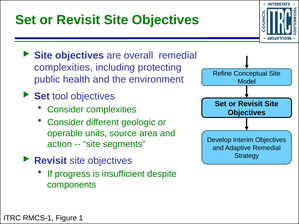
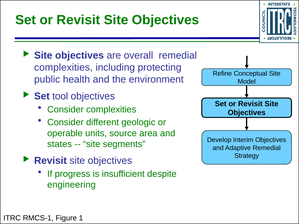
action: action -> states
components: components -> engineering
